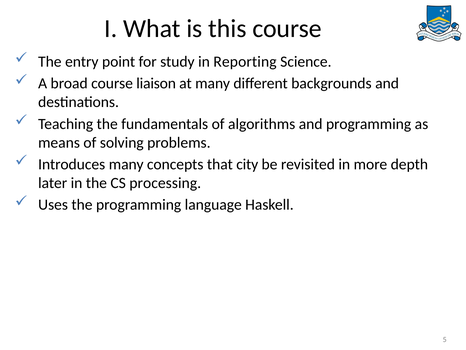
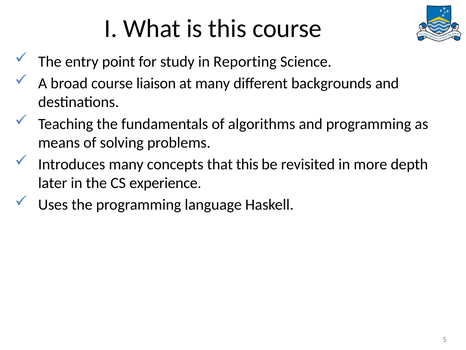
that city: city -> this
processing: processing -> experience
